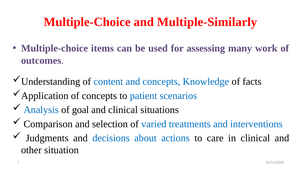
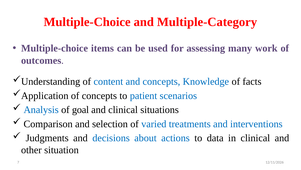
Multiple-Similarly: Multiple-Similarly -> Multiple-Category
care: care -> data
